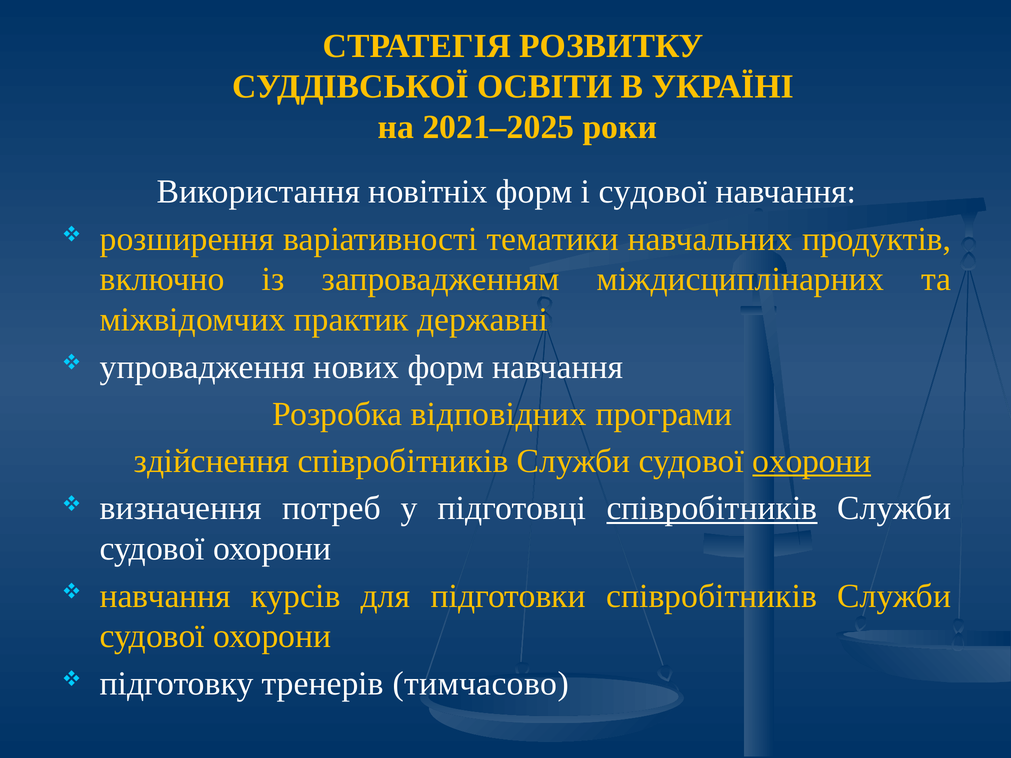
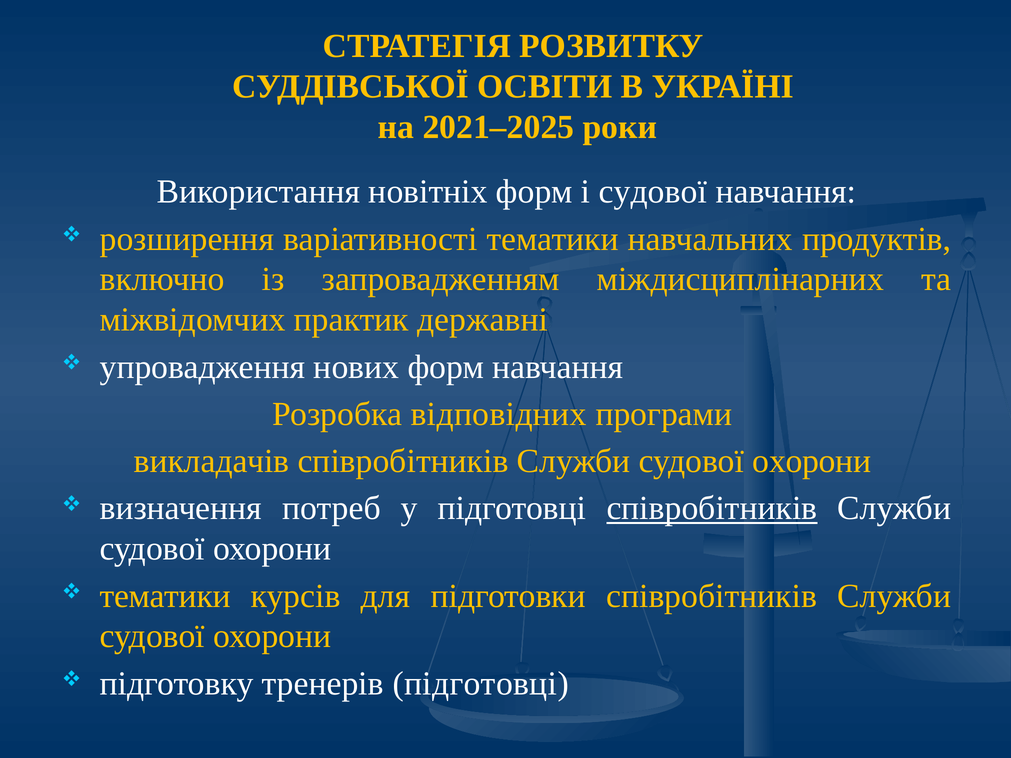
здійснення: здійснення -> викладачів
охорони at (812, 461) underline: present -> none
навчання at (165, 596): навчання -> тематики
тренерів тимчасово: тимчасово -> підготовці
